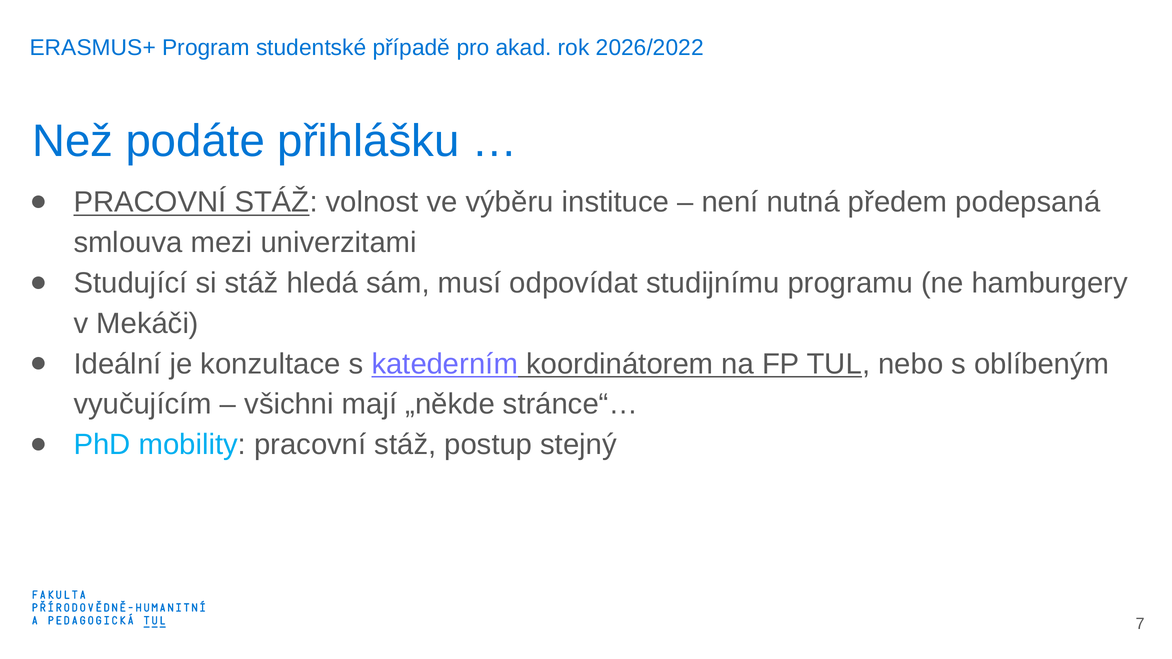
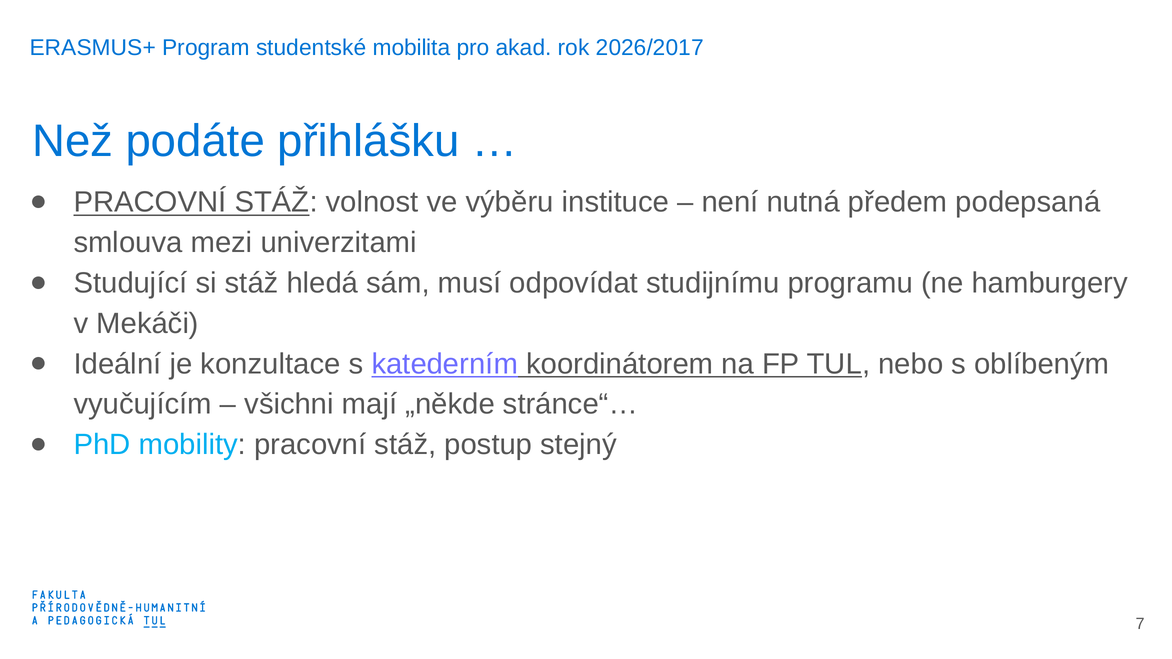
případě: případě -> mobilita
2026/2022: 2026/2022 -> 2026/2017
